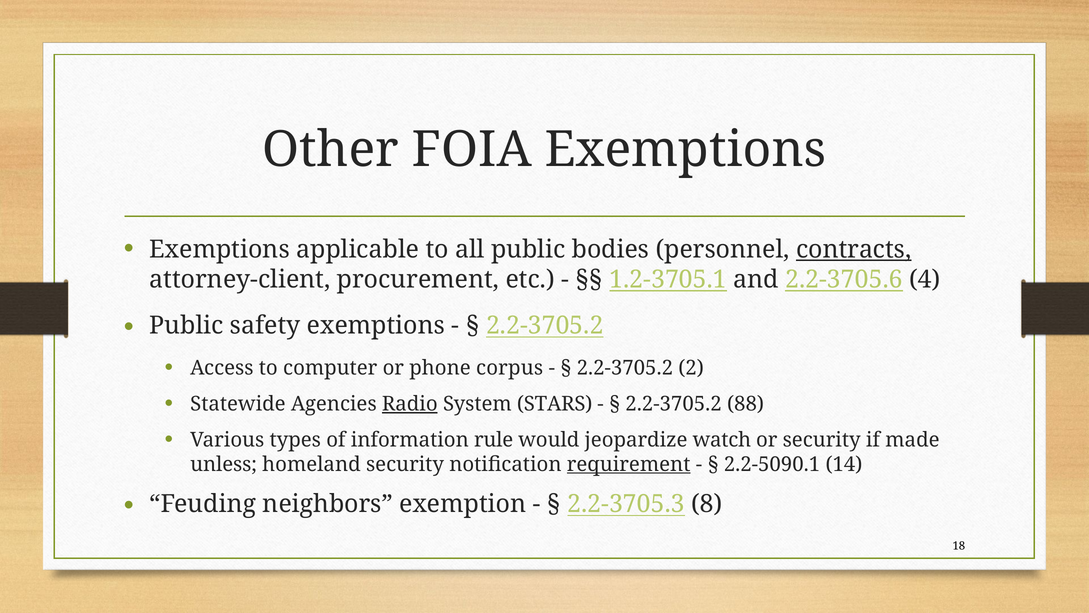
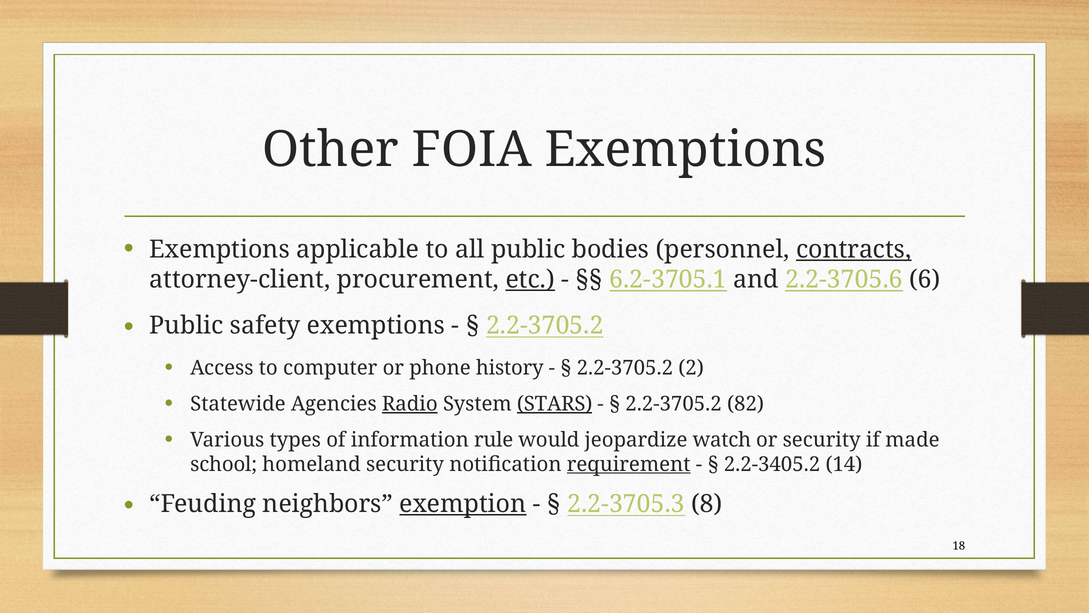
etc underline: none -> present
1.2-3705.1: 1.2-3705.1 -> 6.2-3705.1
4: 4 -> 6
corpus: corpus -> history
STARS underline: none -> present
88: 88 -> 82
unless: unless -> school
2.2-5090.1: 2.2-5090.1 -> 2.2-3405.2
exemption underline: none -> present
